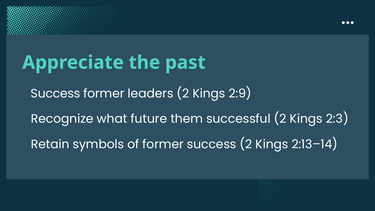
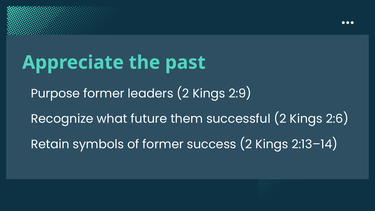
Success at (56, 94): Success -> Purpose
2:3: 2:3 -> 2:6
